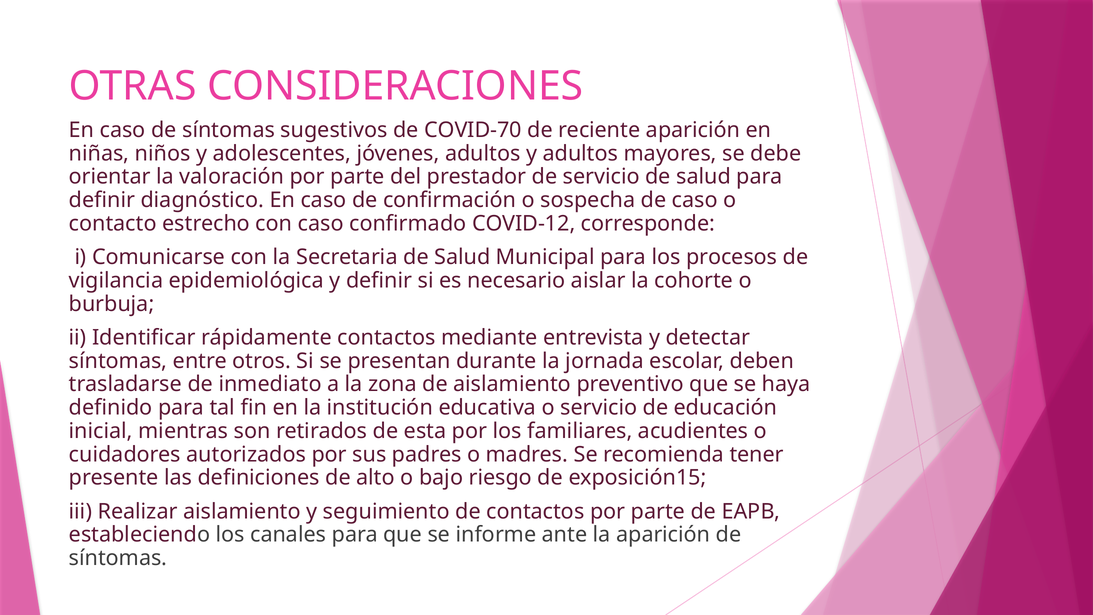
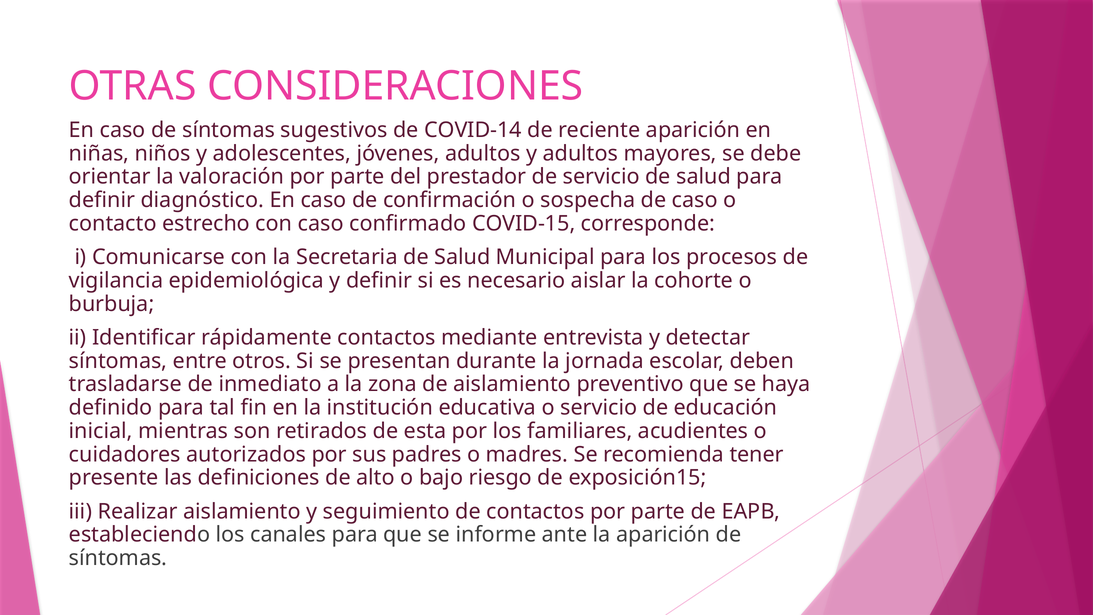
COVID-70: COVID-70 -> COVID-14
COVID-12: COVID-12 -> COVID-15
